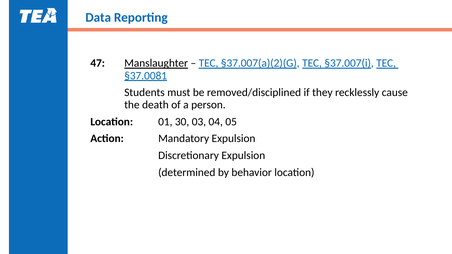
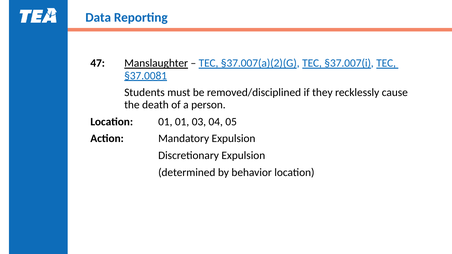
01 30: 30 -> 01
